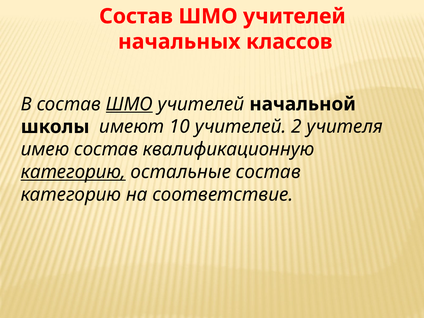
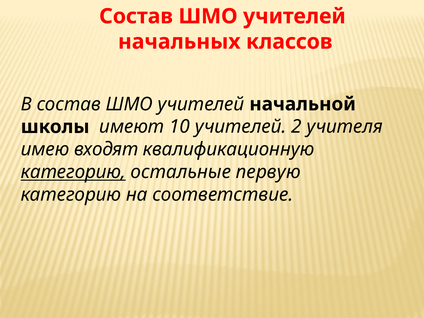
ШМО at (129, 104) underline: present -> none
имею состав: состав -> входят
остальные состав: состав -> первую
